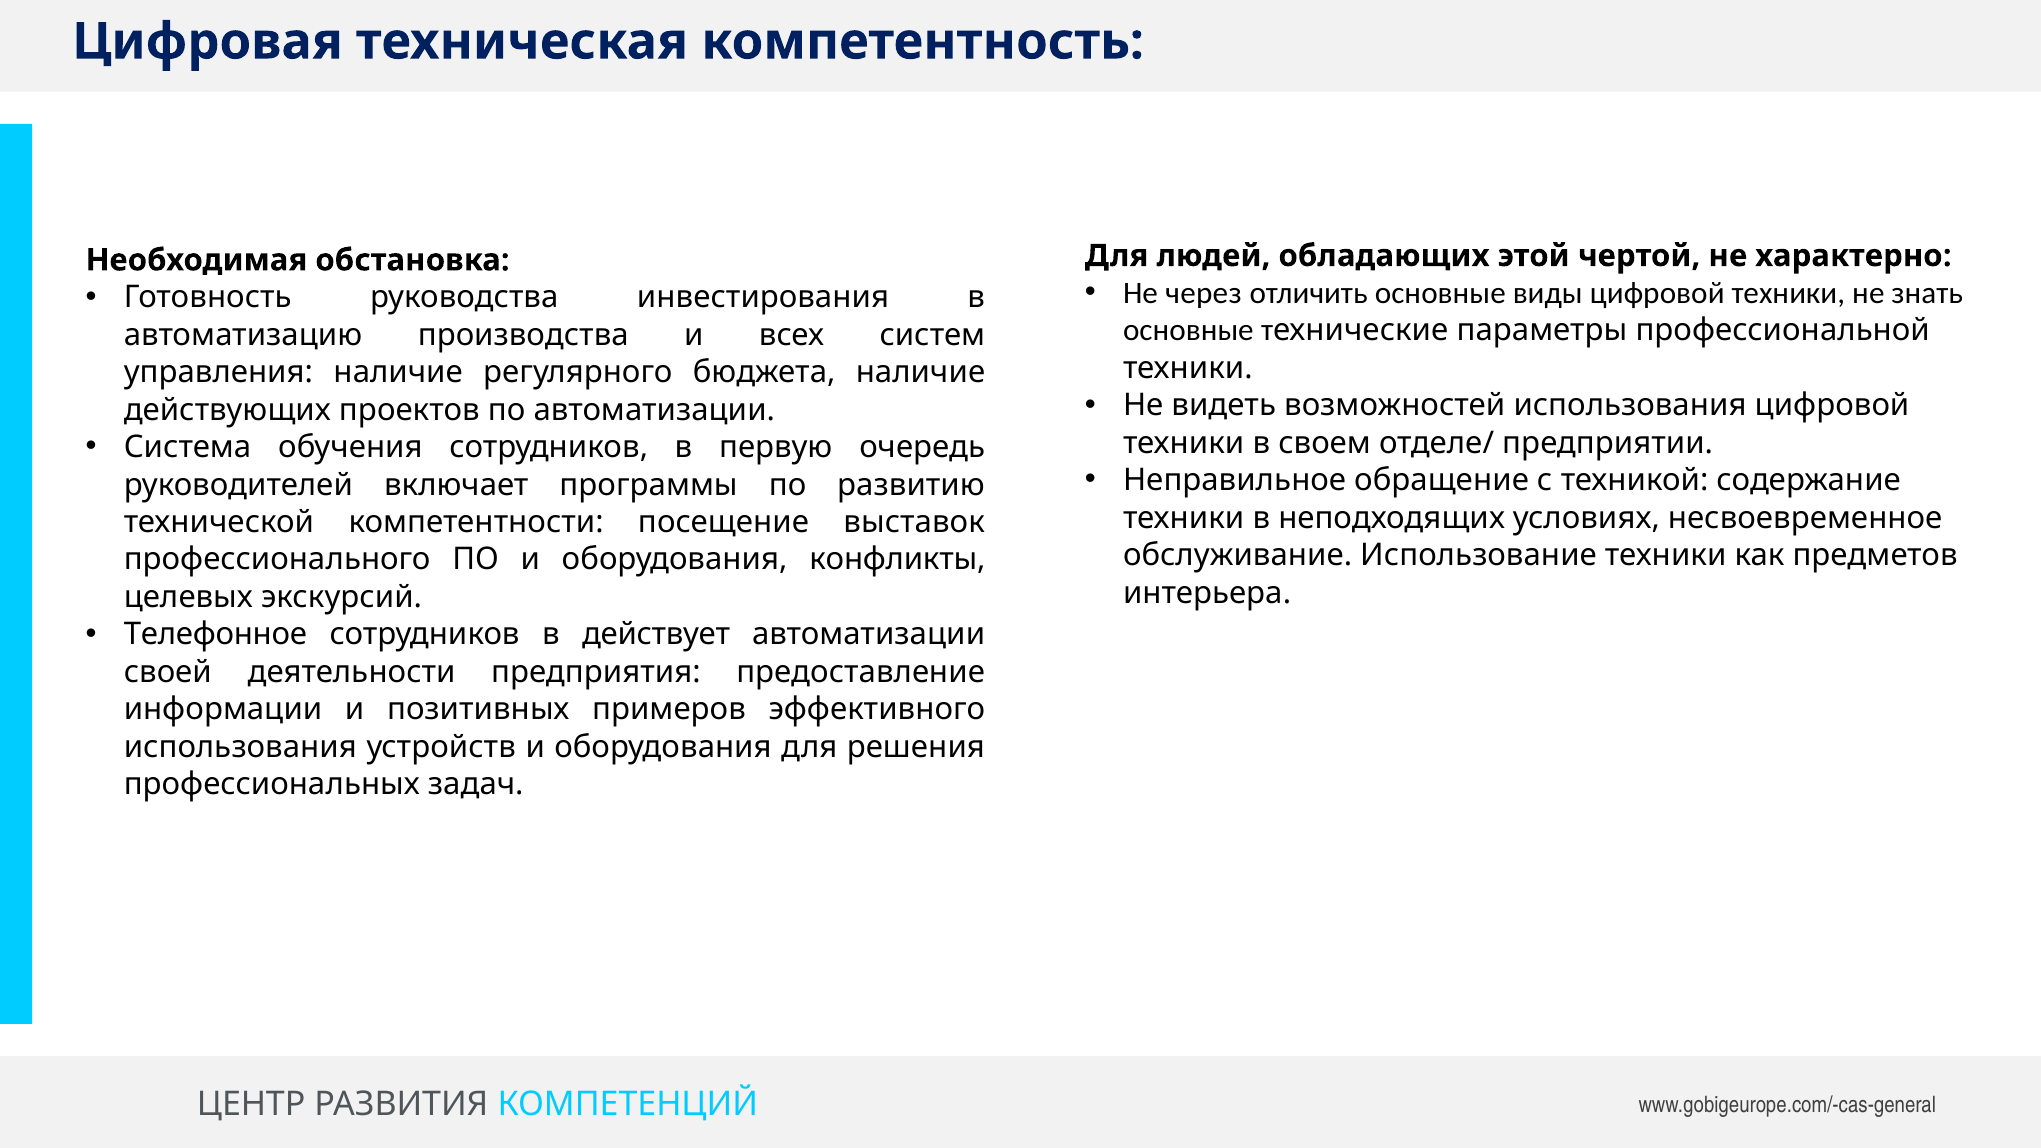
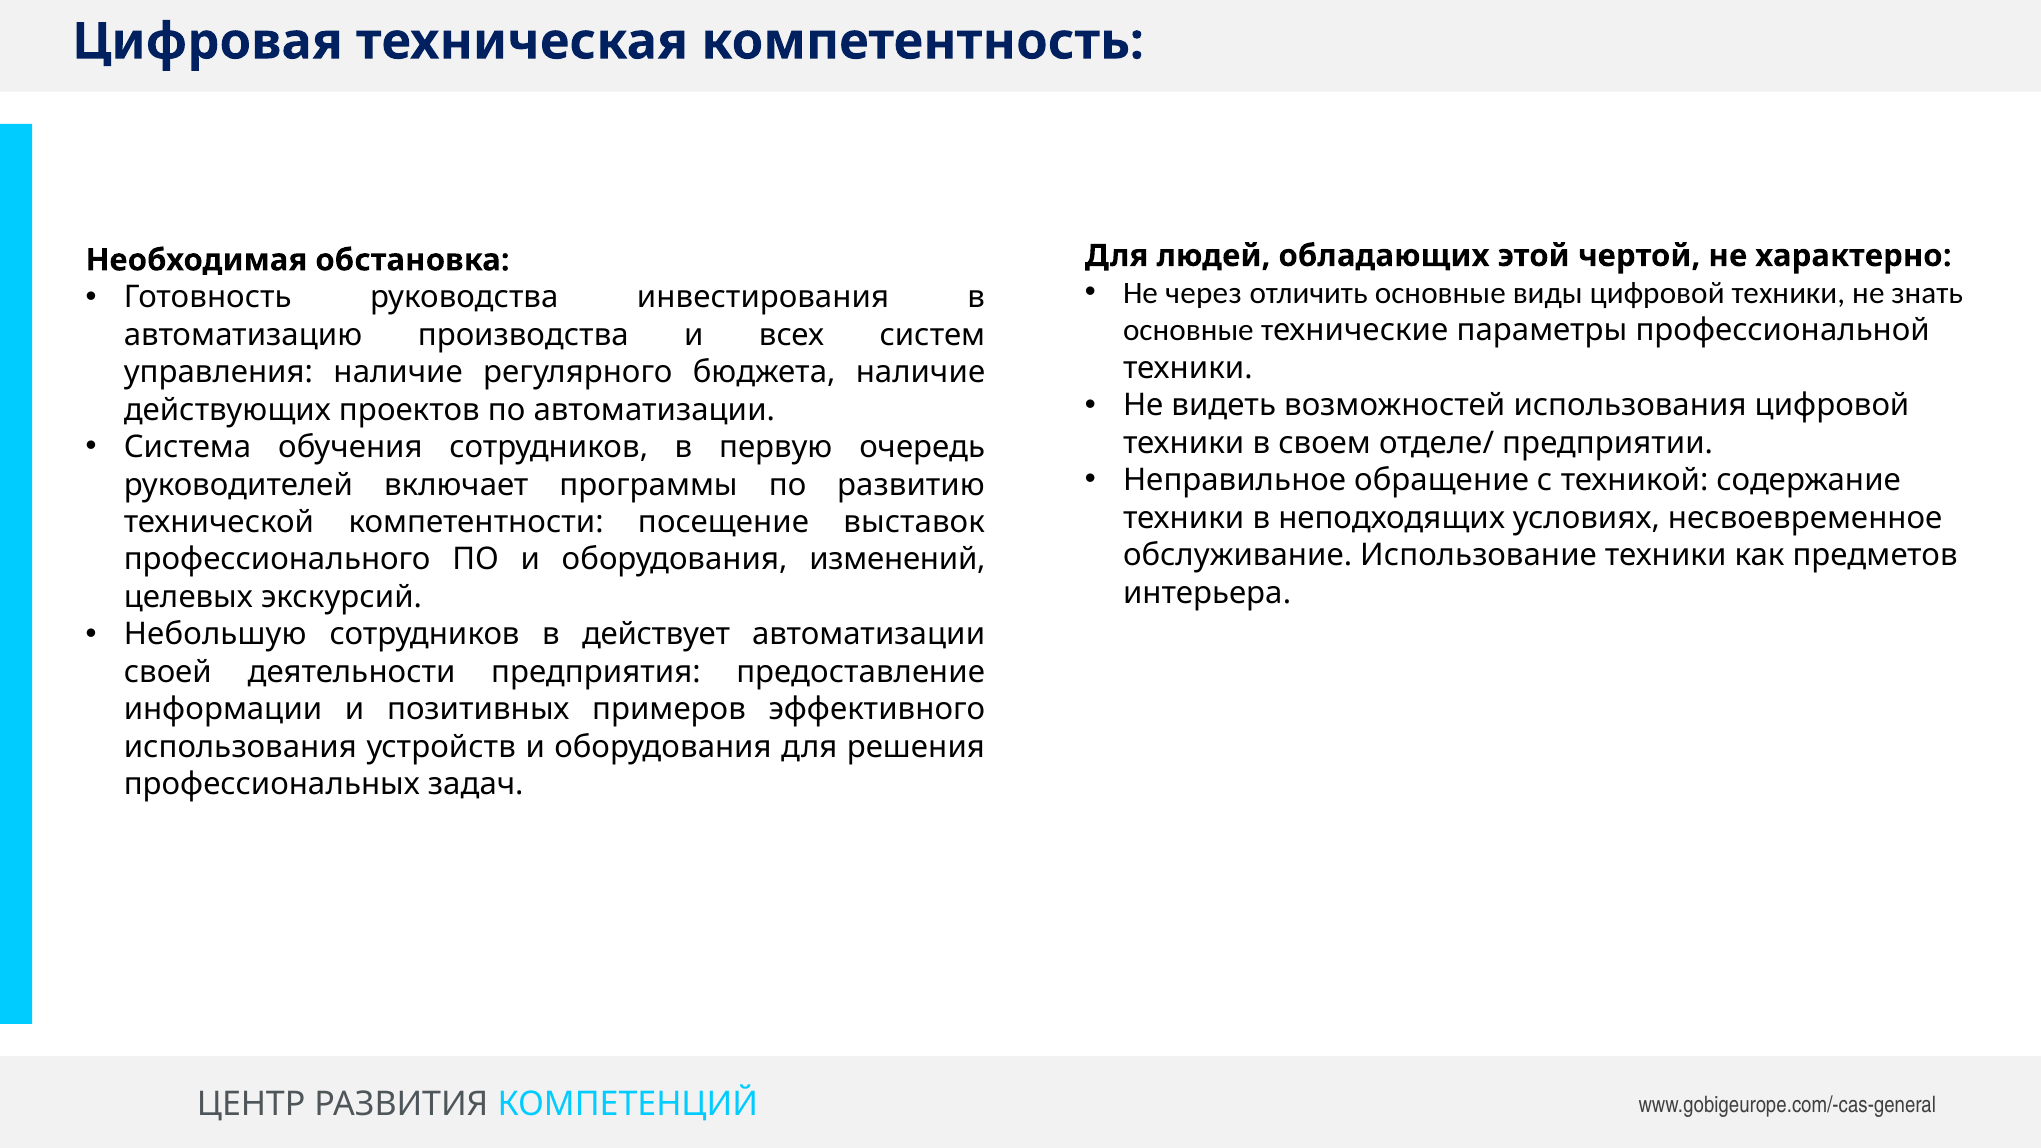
конфликты: конфликты -> изменений
Телефонное: Телефонное -> Небольшую
